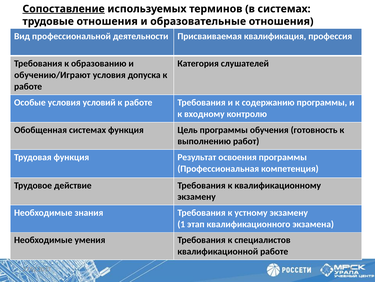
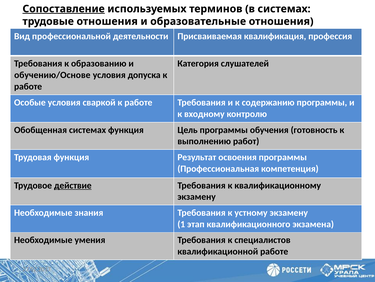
обучению/Играют: обучению/Играют -> обучению/Основе
условий: условий -> сваркой
действие underline: none -> present
